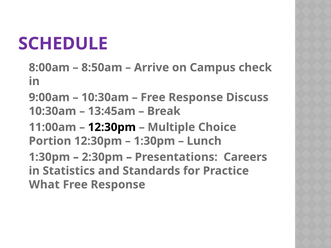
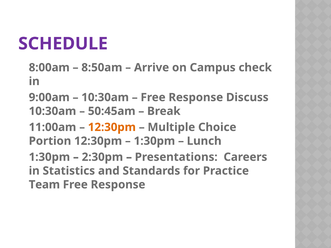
13:45am: 13:45am -> 50:45am
12:30pm at (112, 127) colour: black -> orange
What: What -> Team
